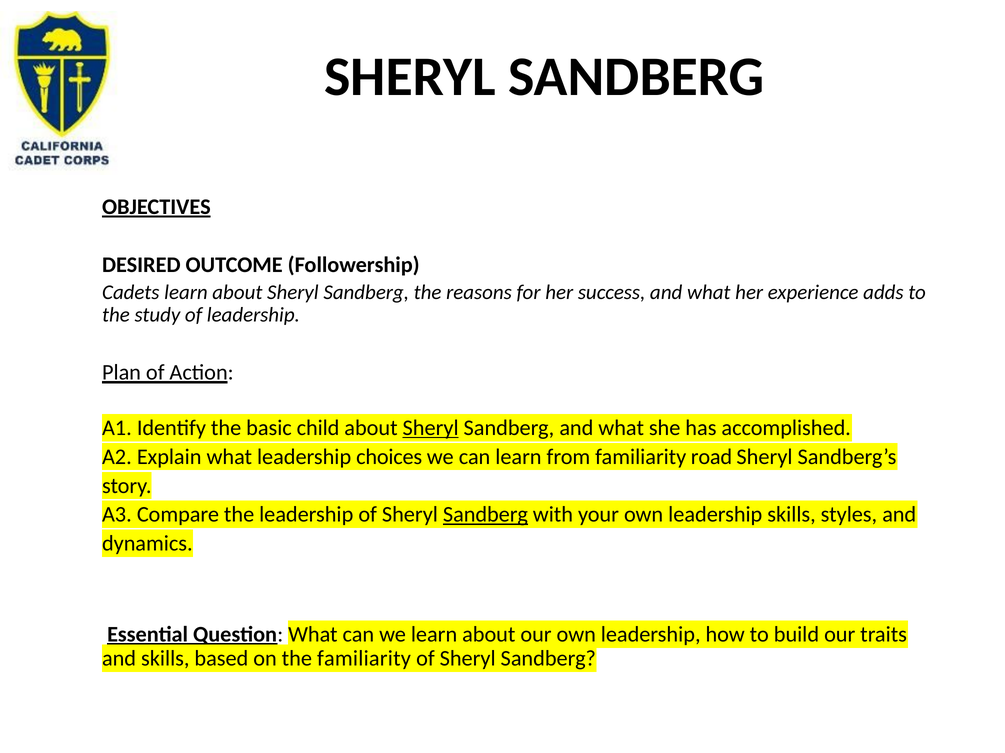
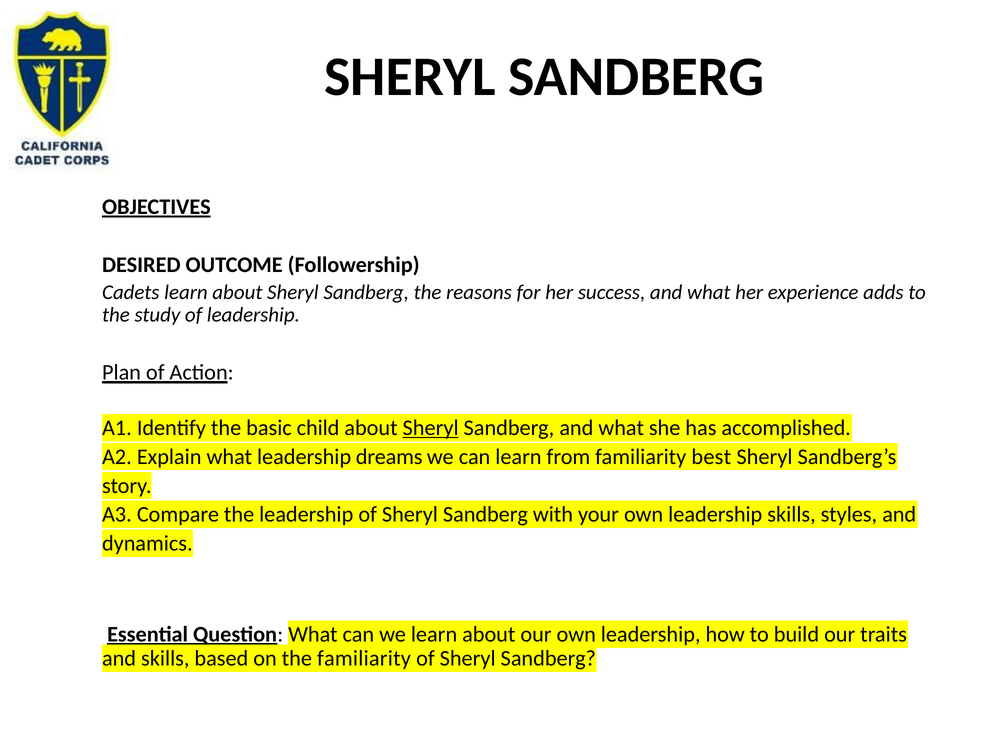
choices: choices -> dreams
road: road -> best
Sandberg at (485, 515) underline: present -> none
